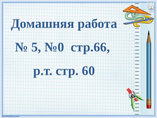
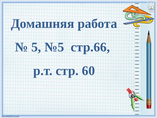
№0: №0 -> №5
